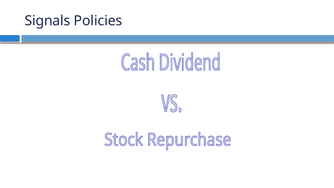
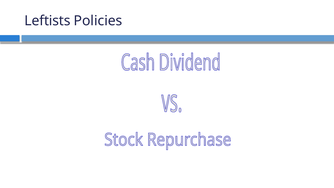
Signals: Signals -> Leftists
